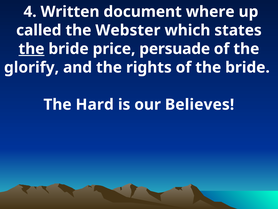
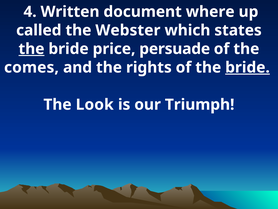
glorify: glorify -> comes
bride at (247, 67) underline: none -> present
Hard: Hard -> Look
Believes: Believes -> Triumph
